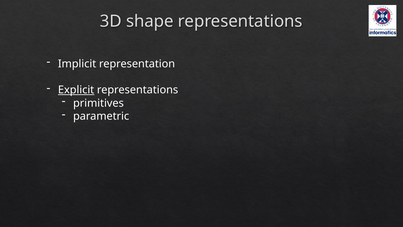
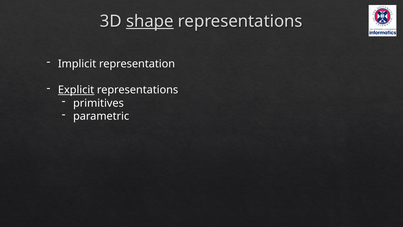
shape underline: none -> present
